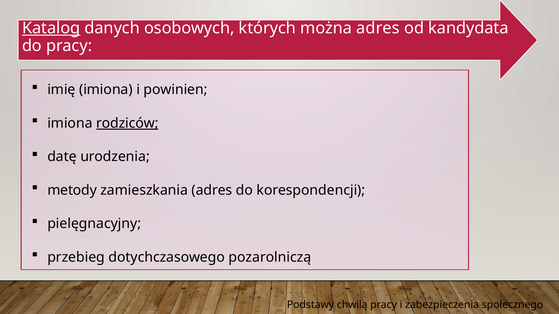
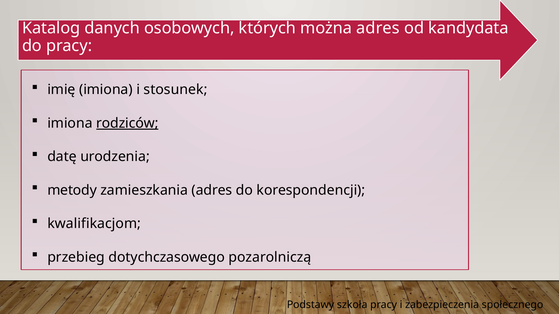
Katalog underline: present -> none
powinien: powinien -> stosunek
pielęgnacyjny: pielęgnacyjny -> kwalifikacjom
chwilą: chwilą -> szkoła
